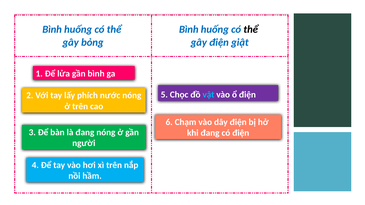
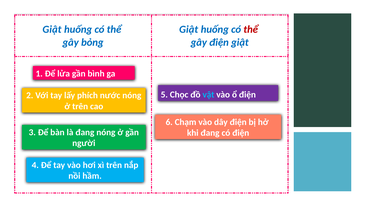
Bình at (52, 29): Bình -> Giật
Bình at (189, 29): Bình -> Giật
thể at (251, 29) colour: black -> red
